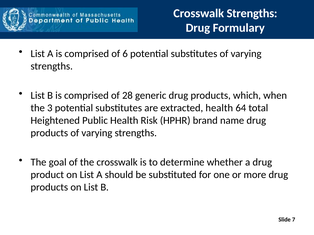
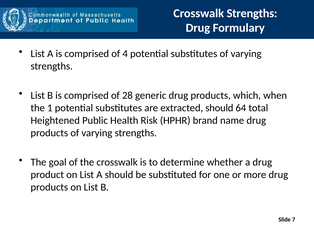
6: 6 -> 4
3: 3 -> 1
extracted health: health -> should
